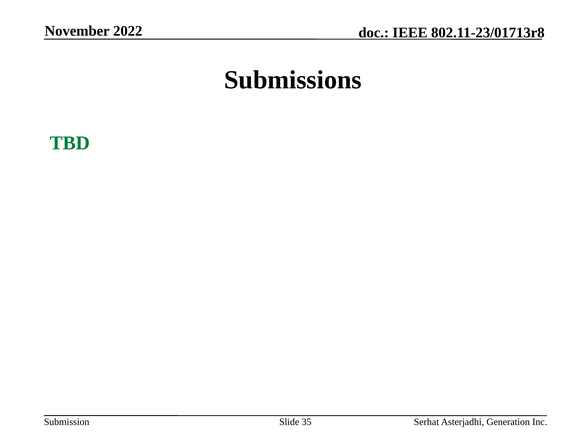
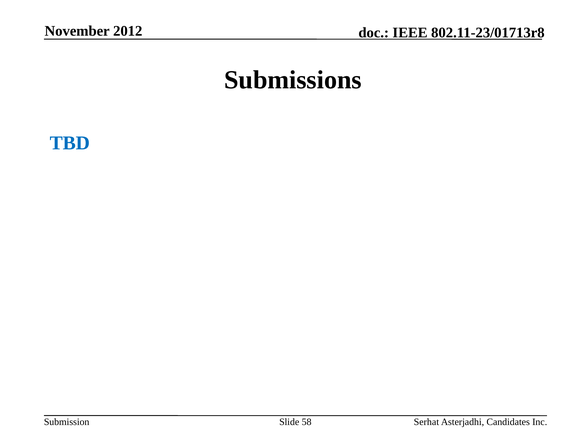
2022: 2022 -> 2012
TBD colour: green -> blue
35: 35 -> 58
Generation: Generation -> Candidates
